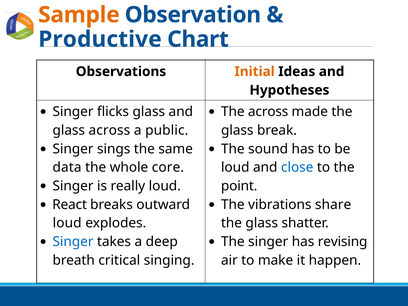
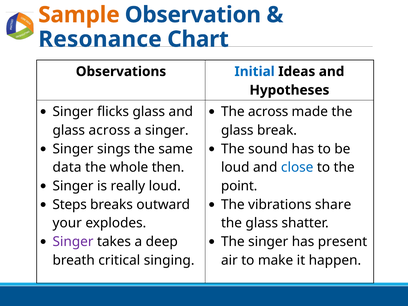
Productive: Productive -> Resonance
Initial colour: orange -> blue
a public: public -> singer
core: core -> then
React: React -> Steps
loud at (67, 223): loud -> your
Singer at (73, 242) colour: blue -> purple
revising: revising -> present
